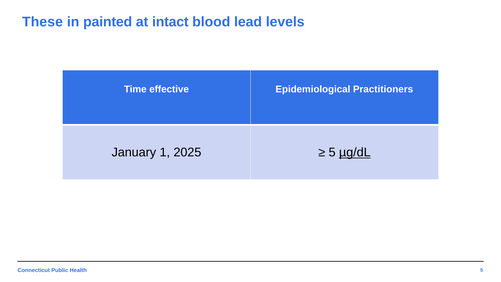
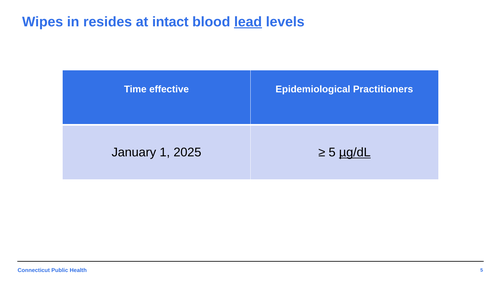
These: These -> Wipes
painted: painted -> resides
lead underline: none -> present
